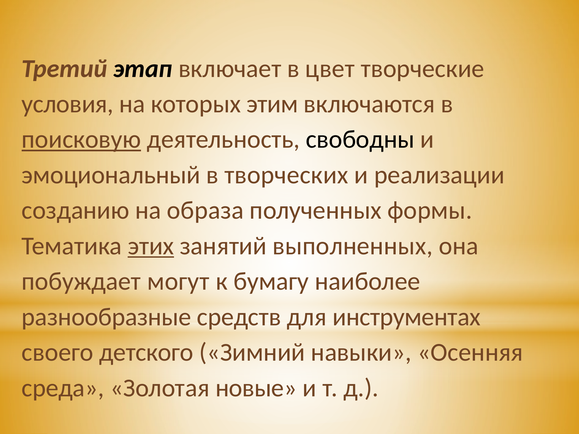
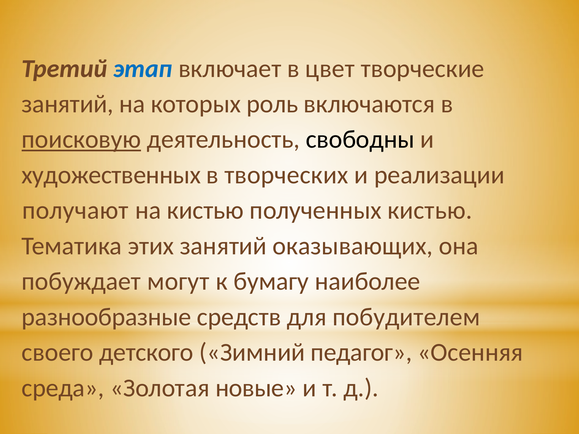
этап colour: black -> blue
условия at (68, 104): условия -> занятий
этим: этим -> роль
эмоциональный: эмоциональный -> художественных
созданию: созданию -> получают
на образа: образа -> кистью
полученных формы: формы -> кистью
этих underline: present -> none
выполненных: выполненных -> оказывающих
инструментах: инструментах -> побудителем
навыки: навыки -> педагог
